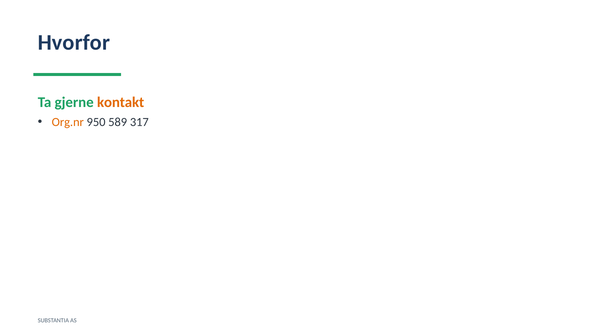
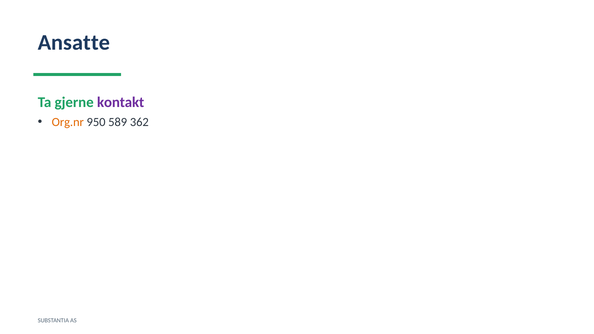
Hvorfor: Hvorfor -> Ansatte
kontakt colour: orange -> purple
317: 317 -> 362
